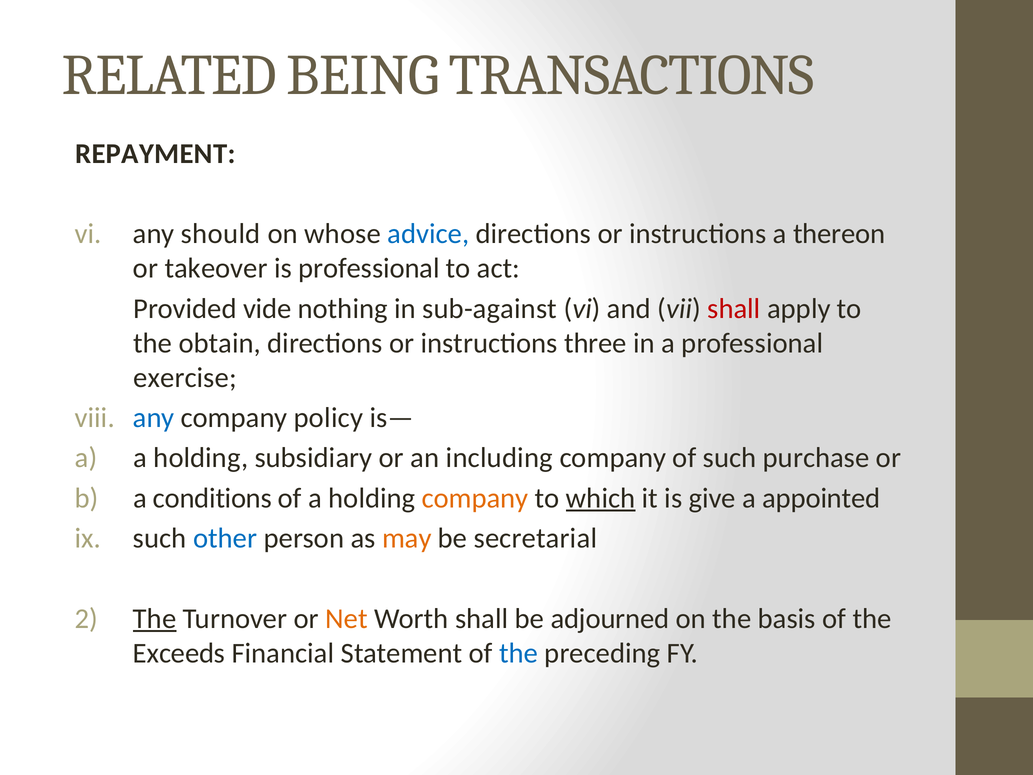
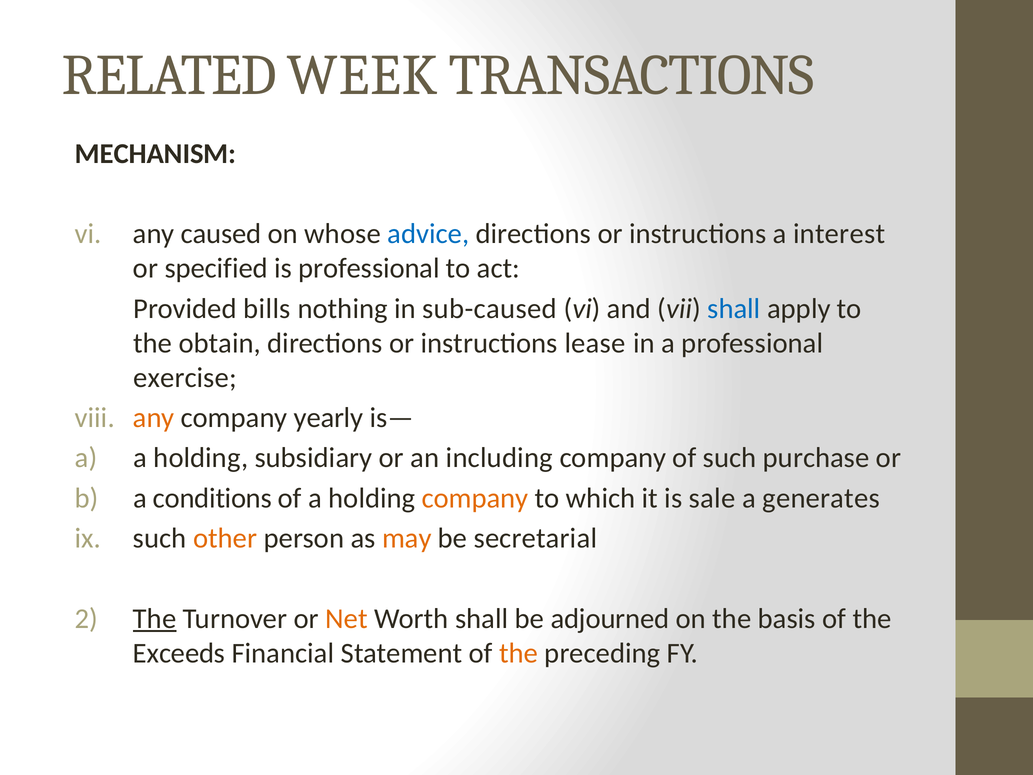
BEING: BEING -> WEEK
REPAYMENT: REPAYMENT -> MECHANISM
should: should -> caused
thereon: thereon -> interest
takeover: takeover -> specified
vide: vide -> bills
sub-against: sub-against -> sub-caused
shall at (734, 309) colour: red -> blue
three: three -> lease
any at (154, 418) colour: blue -> orange
policy: policy -> yearly
which underline: present -> none
give: give -> sale
appointed: appointed -> generates
other colour: blue -> orange
the at (519, 653) colour: blue -> orange
